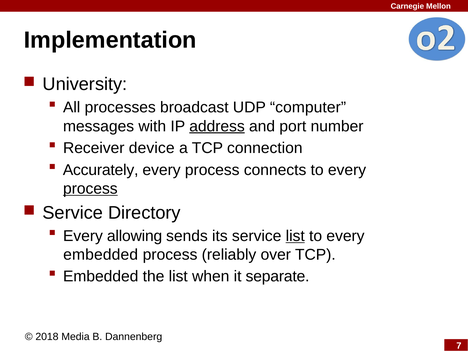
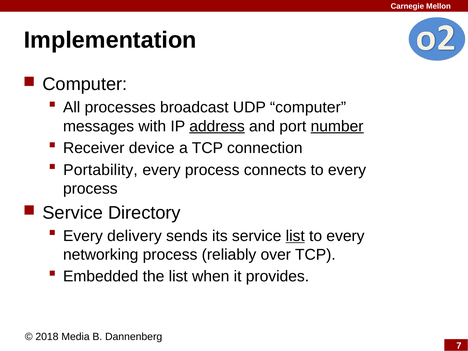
University at (85, 84): University -> Computer
number underline: none -> present
Accurately: Accurately -> Portability
process at (90, 189) underline: present -> none
allowing: allowing -> delivery
embedded at (101, 255): embedded -> networking
separate: separate -> provides
